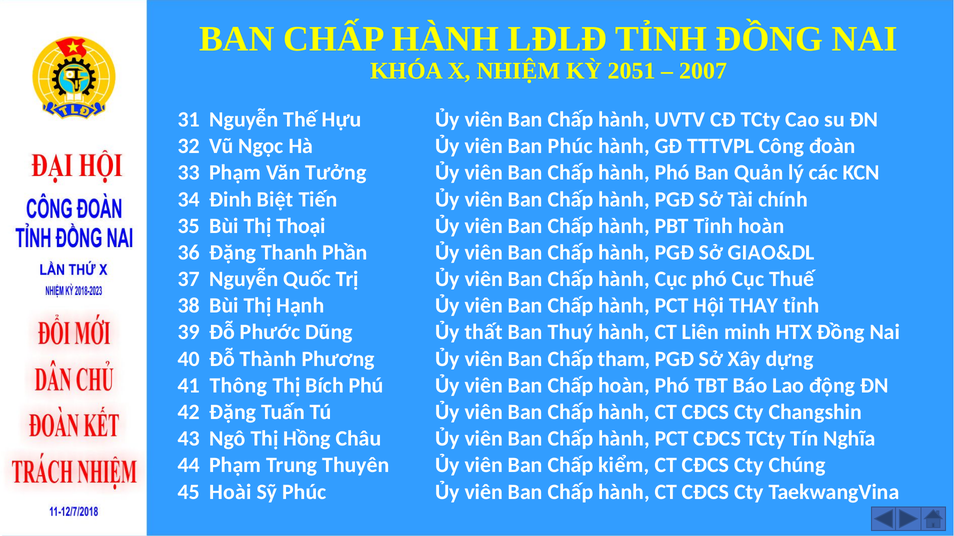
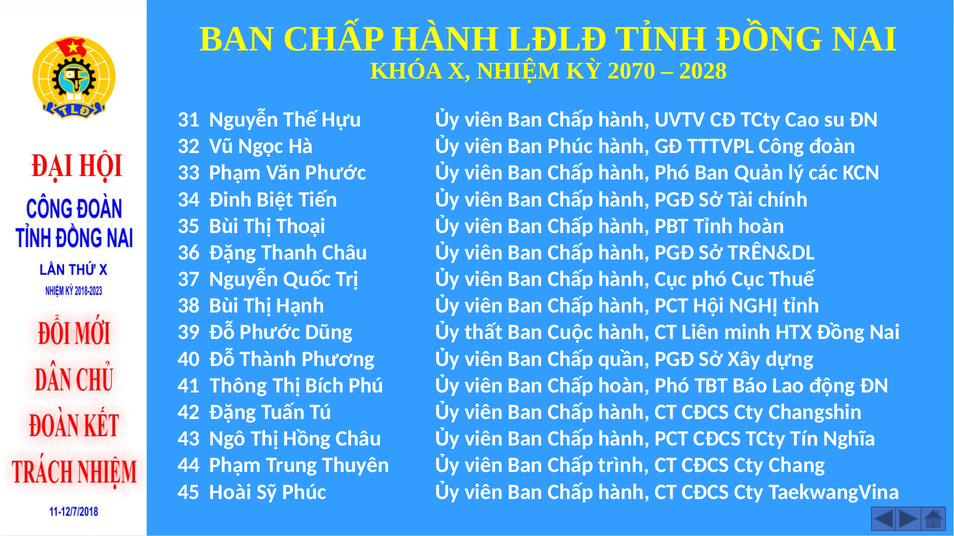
2051: 2051 -> 2070
2007: 2007 -> 2028
Văn Tưởng: Tưởng -> Phước
Thanh Phần: Phần -> Châu
GIAO&DL: GIAO&DL -> TRÊN&DL
THAY: THAY -> NGHỊ
Thuý: Thuý -> Cuộc
tham: tham -> quần
kiểm: kiểm -> trình
Chúng: Chúng -> Chang
